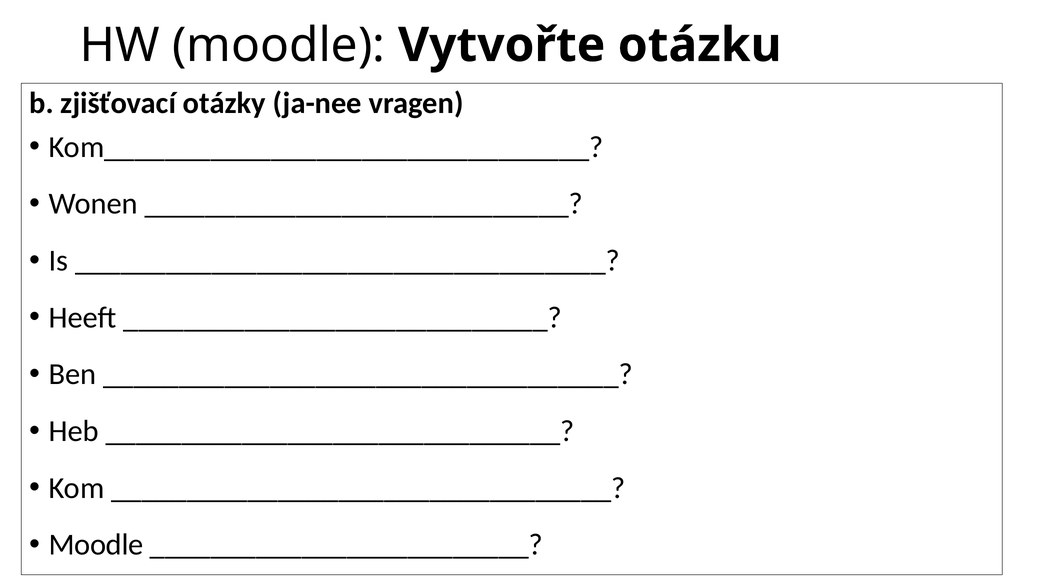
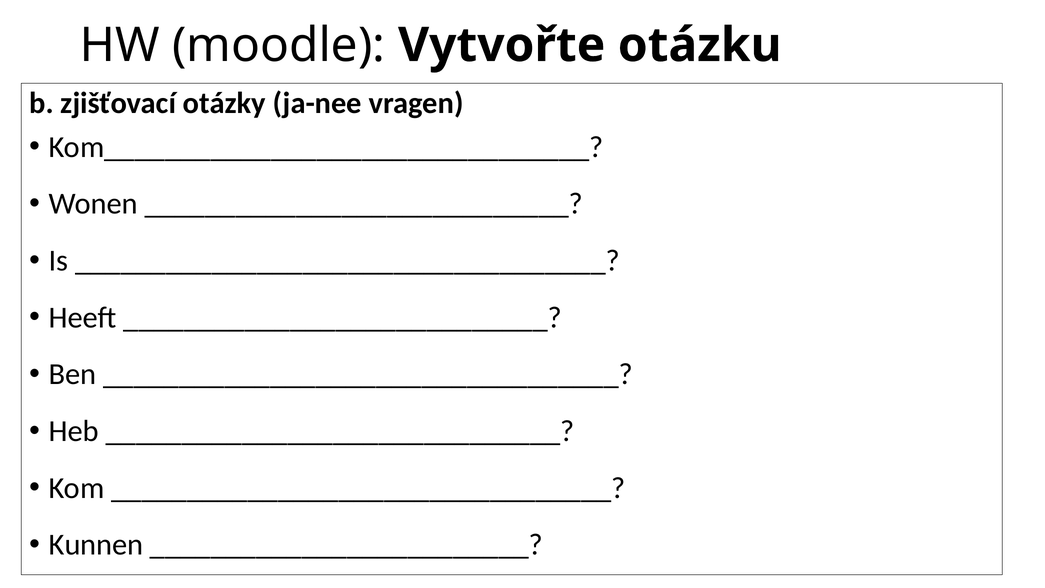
Moodle at (96, 545): Moodle -> Kunnen
